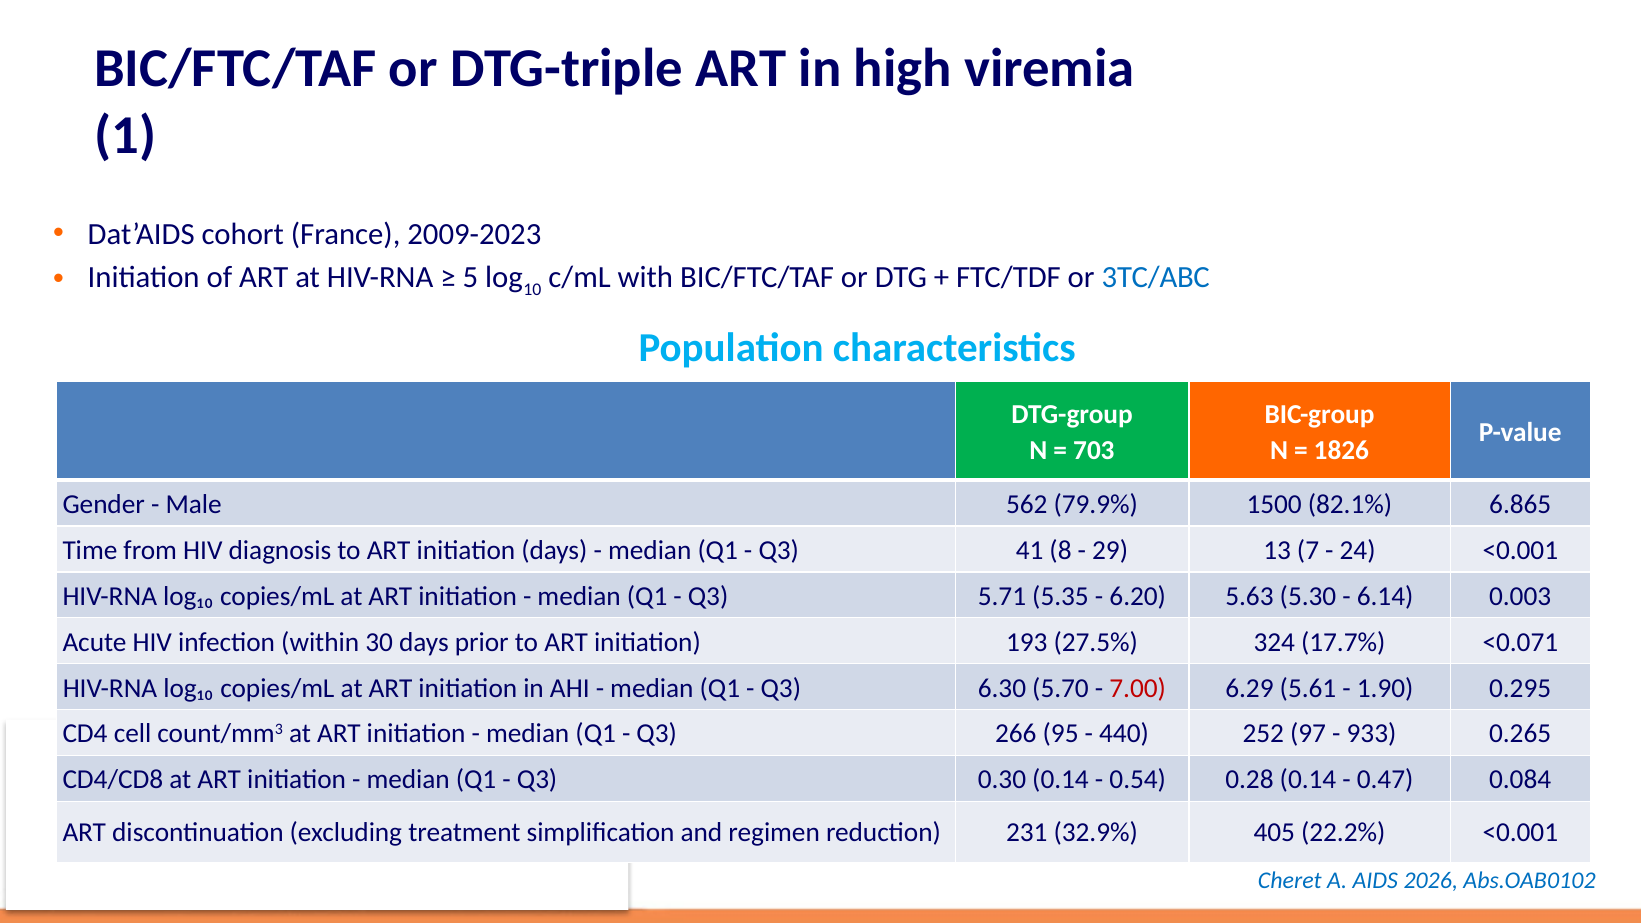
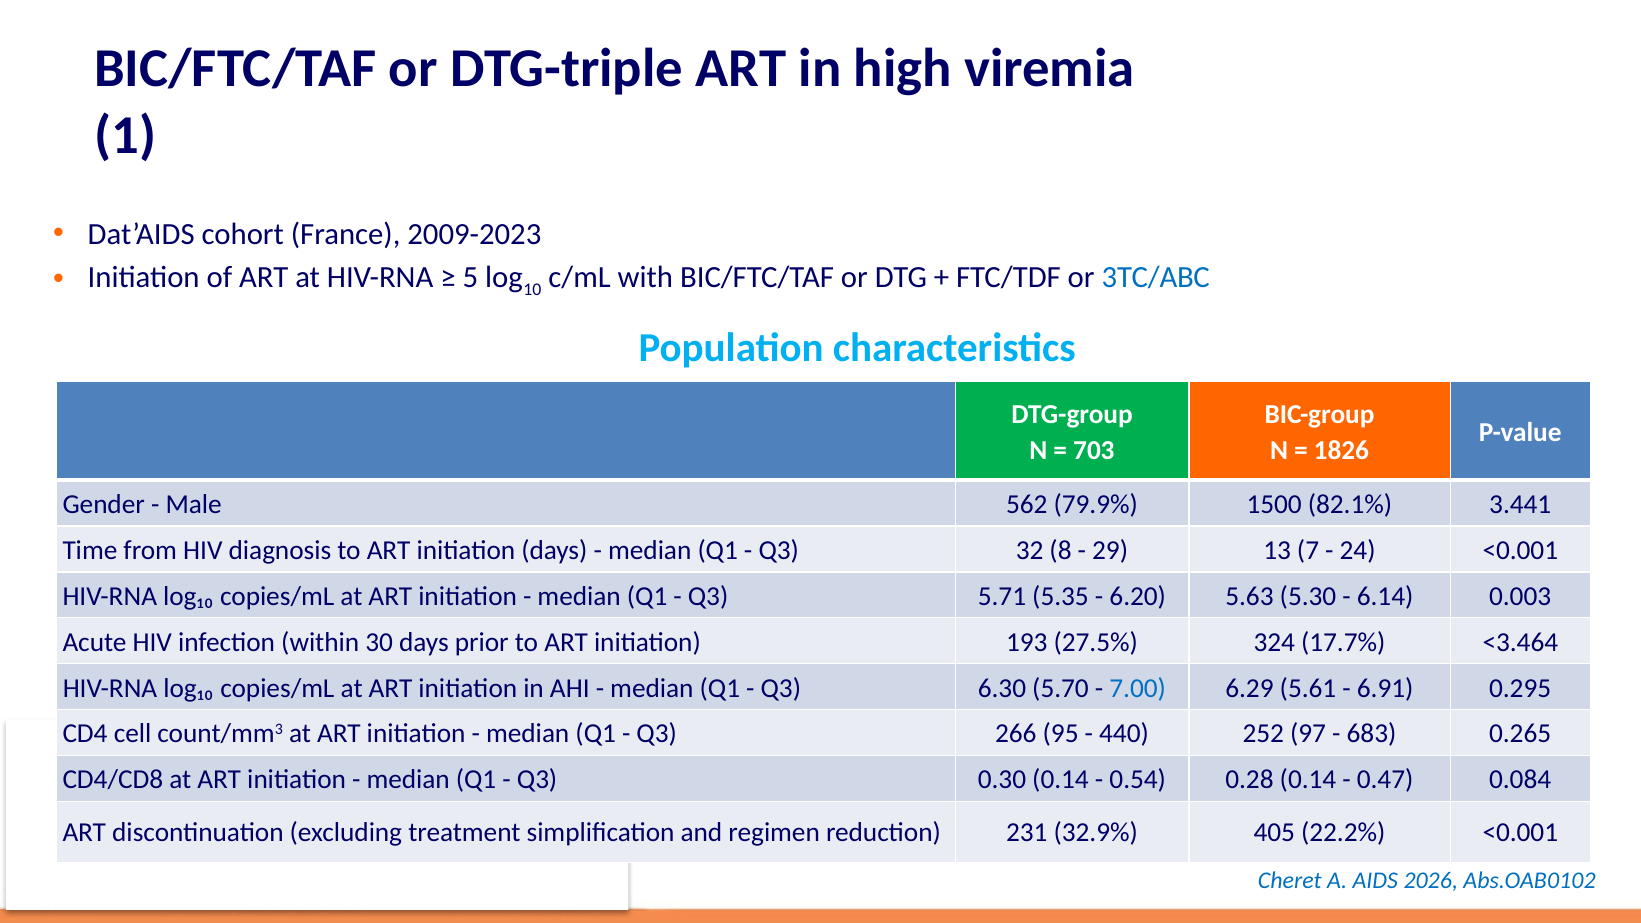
6.865: 6.865 -> 3.441
41: 41 -> 32
<0.071: <0.071 -> <3.464
7.00 colour: red -> blue
1.90: 1.90 -> 6.91
933: 933 -> 683
